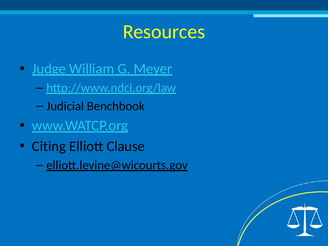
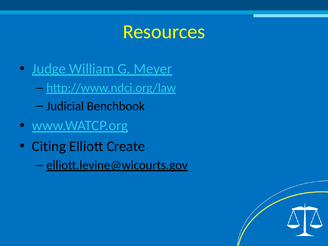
Clause: Clause -> Create
